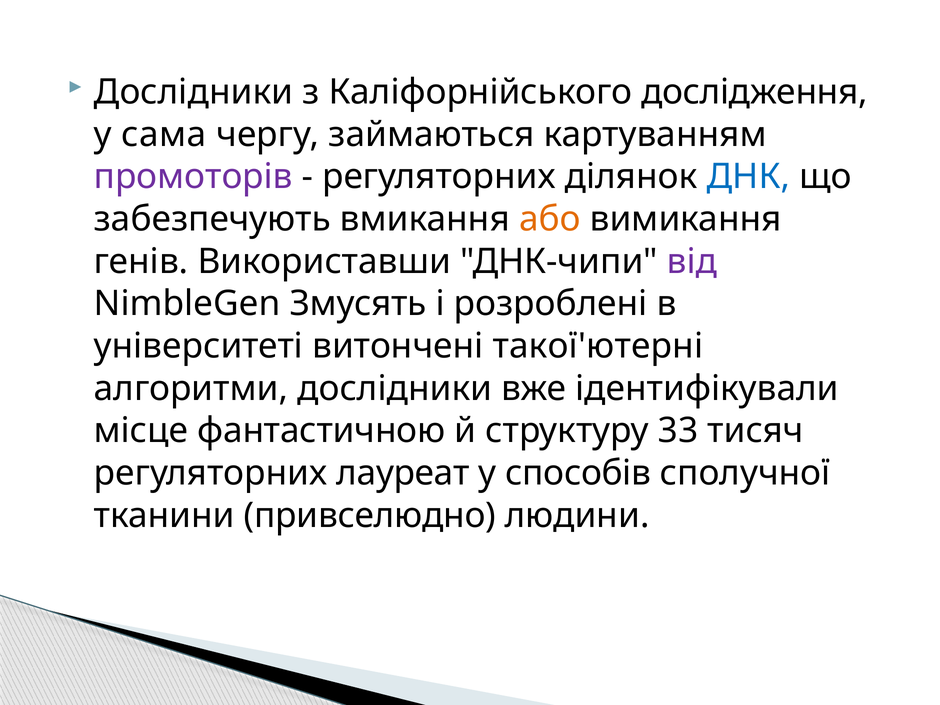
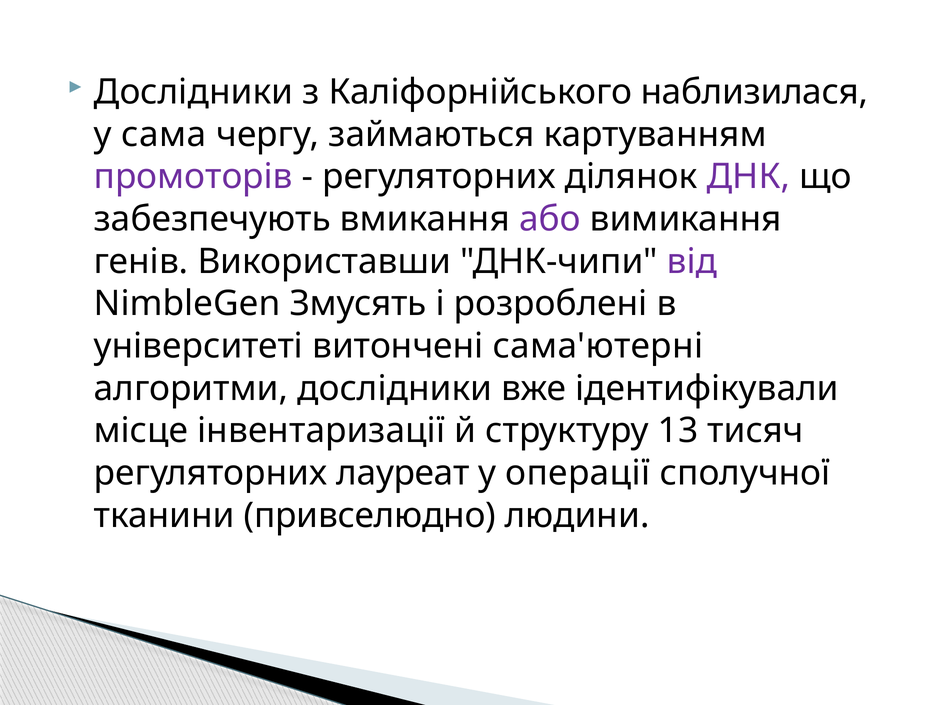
дослідження: дослідження -> наблизилася
ДНК colour: blue -> purple
або colour: orange -> purple
такої'ютерні: такої'ютерні -> сама'ютерні
фантастичною: фантастичною -> інвентаризації
33: 33 -> 13
способів: способів -> операції
